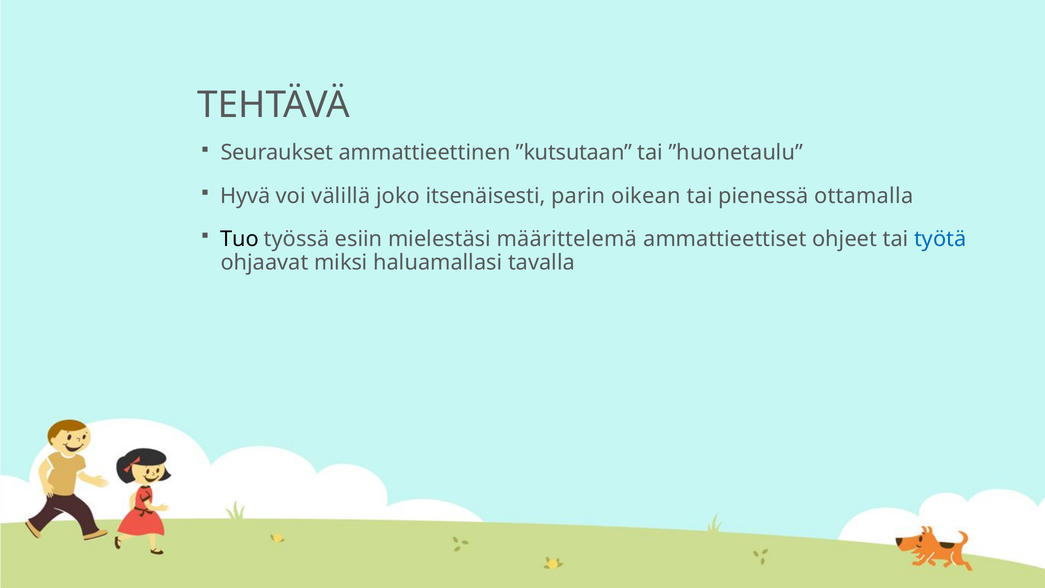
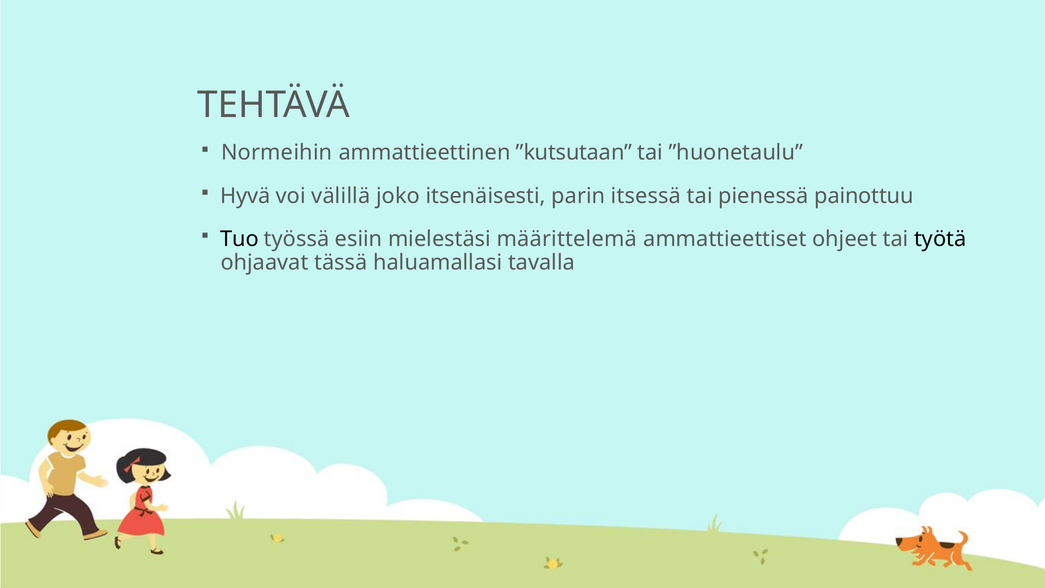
Seuraukset: Seuraukset -> Normeihin
oikean: oikean -> itsessä
ottamalla: ottamalla -> painottuu
työtä colour: blue -> black
miksi: miksi -> tässä
